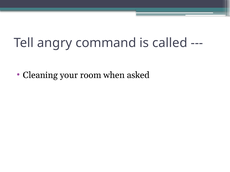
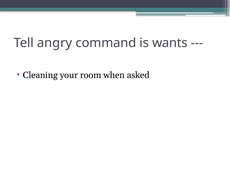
called: called -> wants
